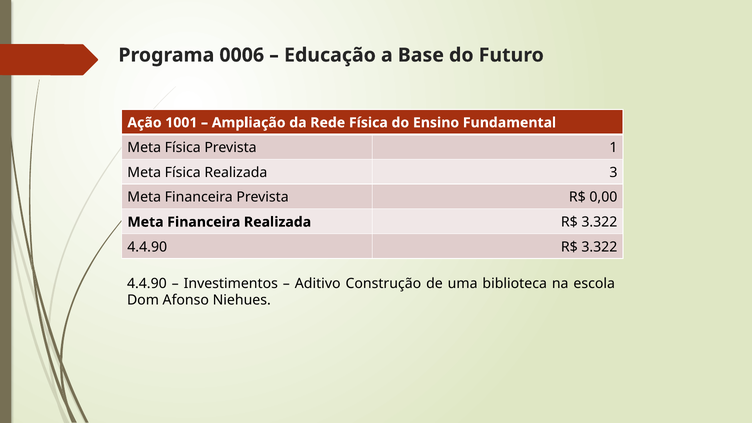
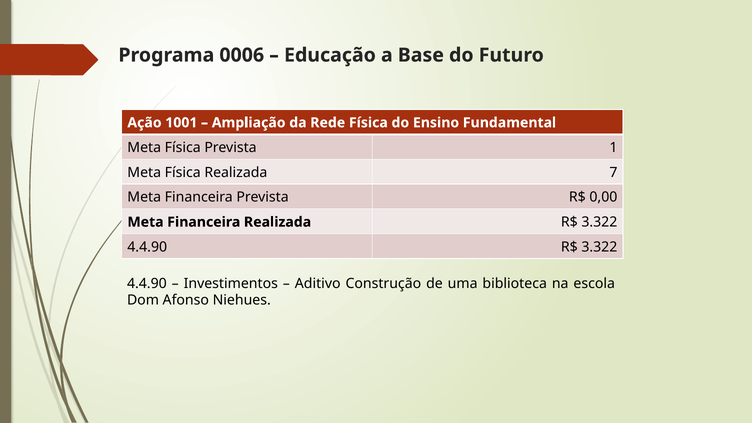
3: 3 -> 7
